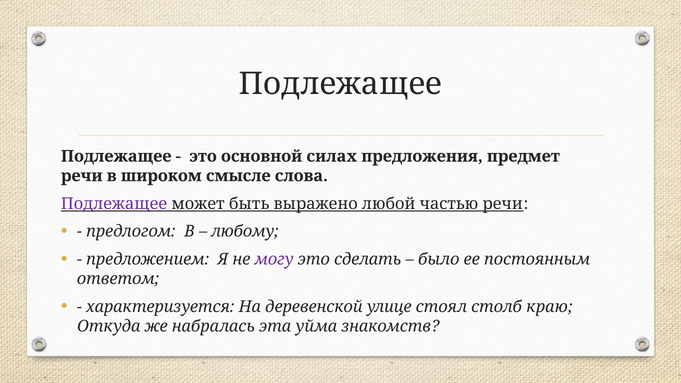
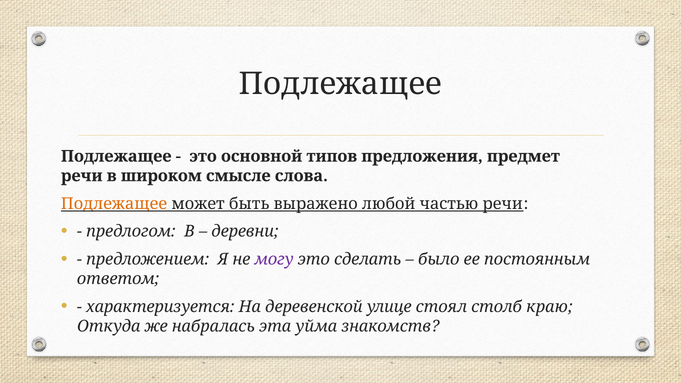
силах: силах -> типов
Подлежащее at (114, 204) colour: purple -> orange
любому: любому -> деревни
